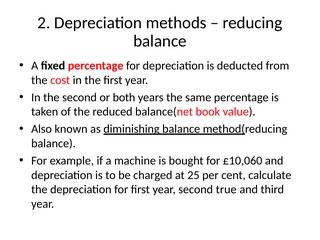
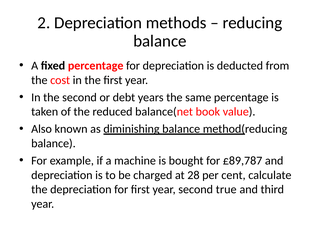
both: both -> debt
£10,060: £10,060 -> £89,787
25: 25 -> 28
